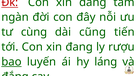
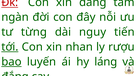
cùng: cùng -> từng
cũng: cũng -> nguy
tới underline: none -> present
đang: đang -> nhan
